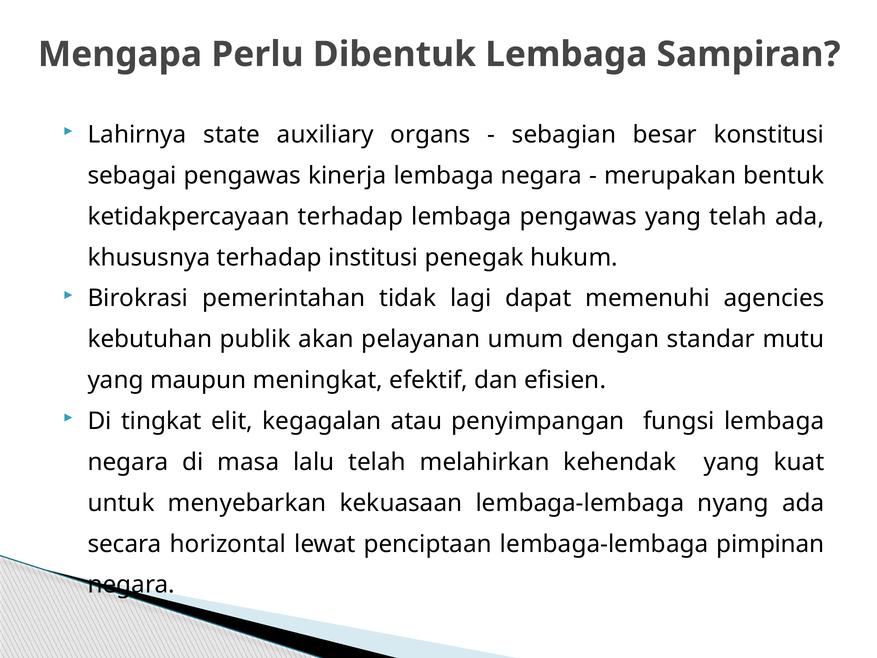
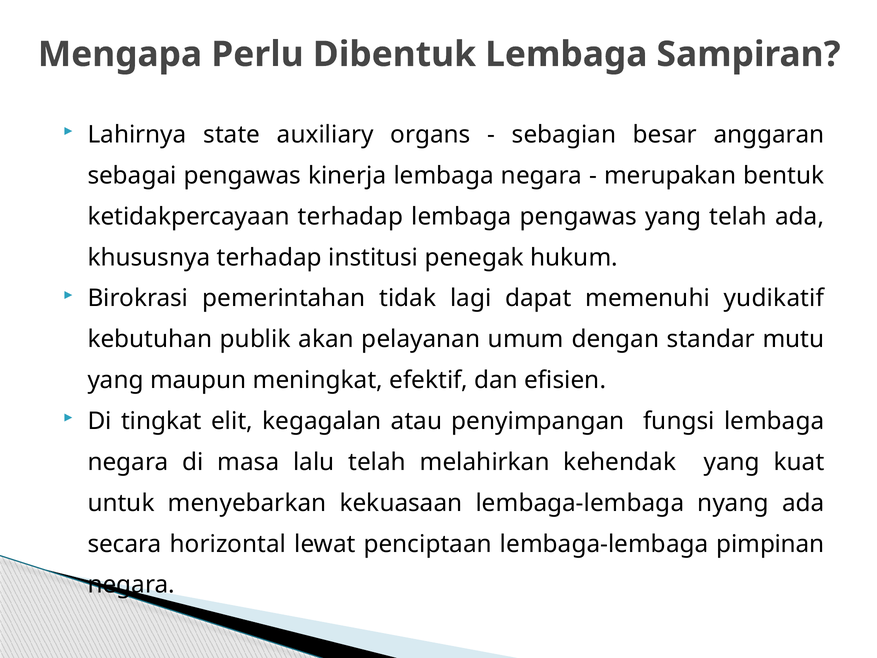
konstitusi: konstitusi -> anggaran
agencies: agencies -> yudikatif
